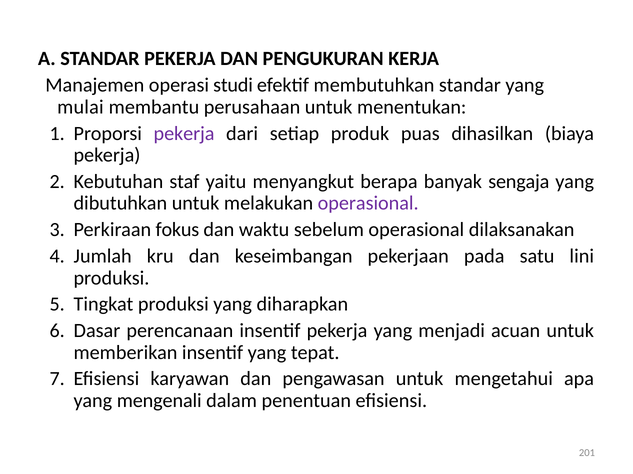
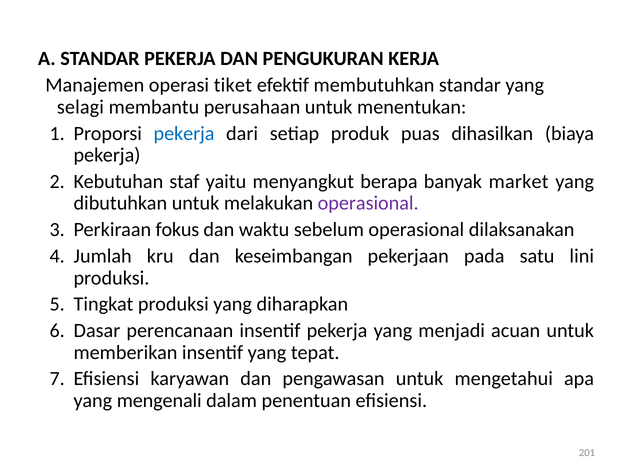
studi: studi -> tiket
mulai: mulai -> selagi
pekerja at (184, 134) colour: purple -> blue
sengaja: sengaja -> market
